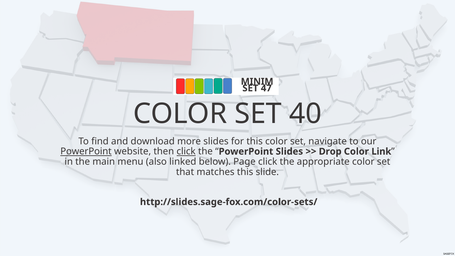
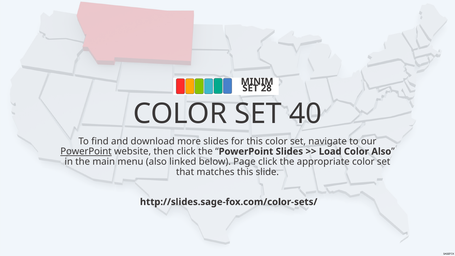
47: 47 -> 28
click at (186, 151) underline: present -> none
Drop: Drop -> Load
Color Link: Link -> Also
